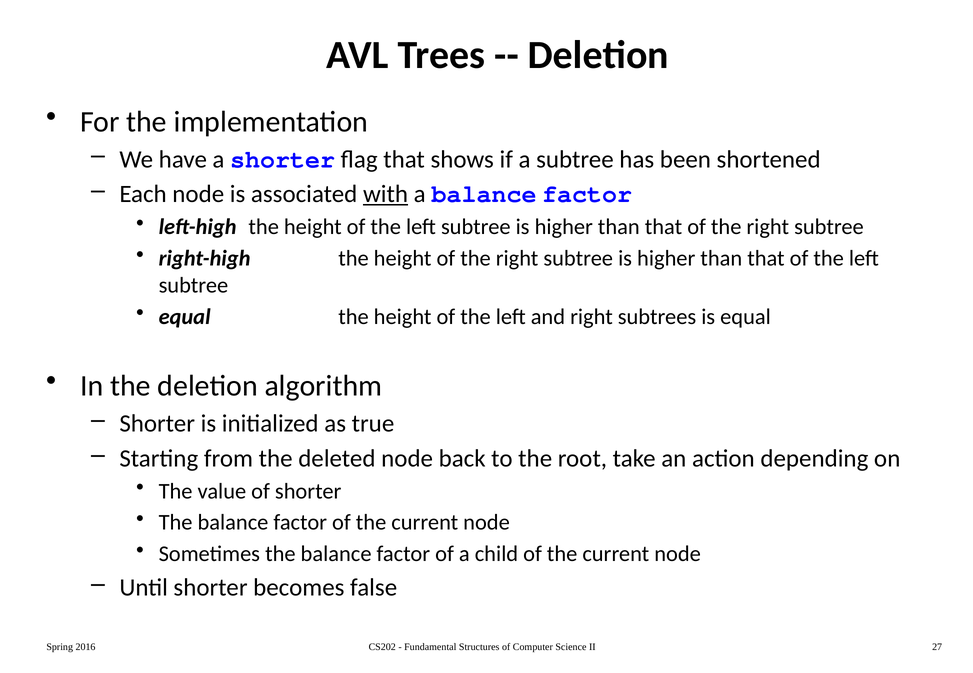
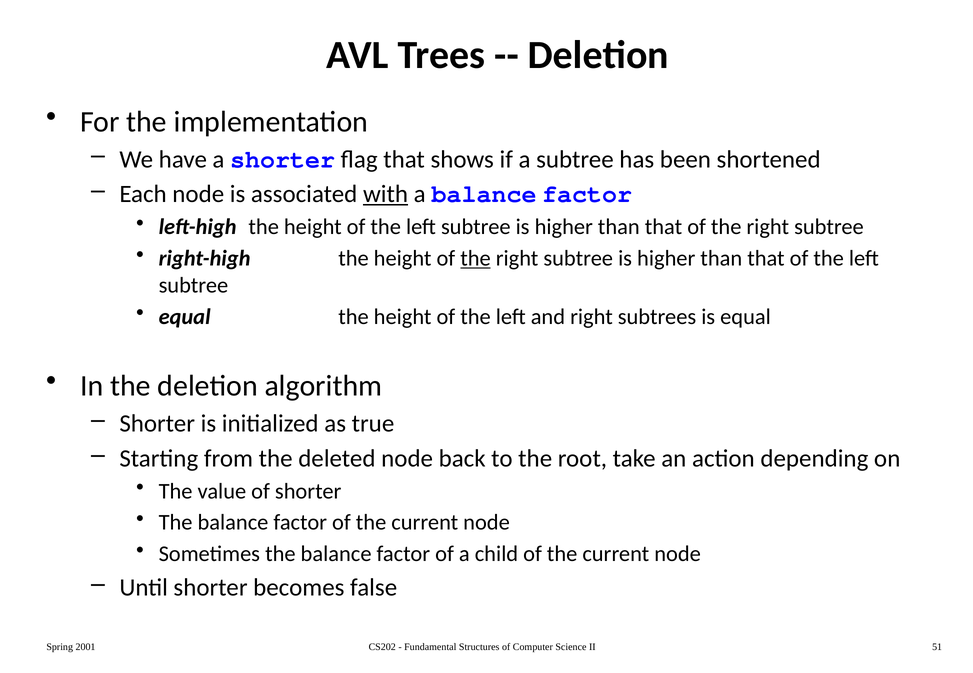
the at (475, 259) underline: none -> present
2016: 2016 -> 2001
27: 27 -> 51
